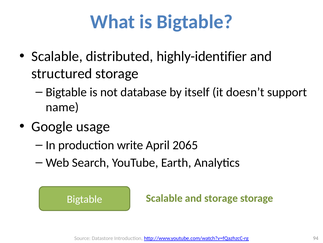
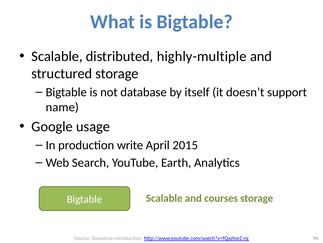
highly-identifier: highly-identifier -> highly-multiple
2065: 2065 -> 2015
and storage: storage -> courses
